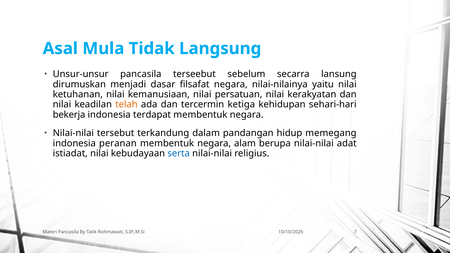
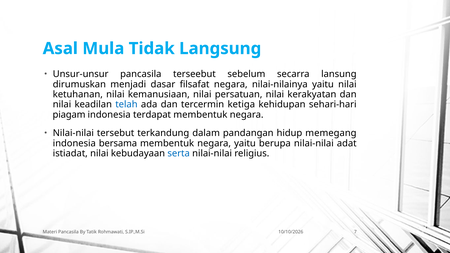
telah colour: orange -> blue
bekerja: bekerja -> piagam
peranan: peranan -> bersama
negara alam: alam -> yaitu
